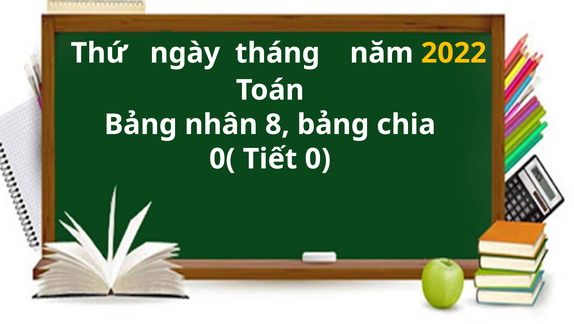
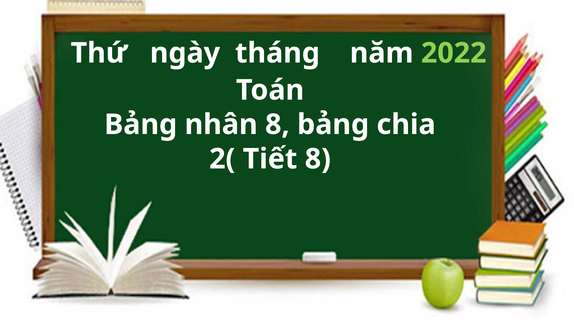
2022 colour: yellow -> light green
0(: 0( -> 2(
Tiết 0: 0 -> 8
